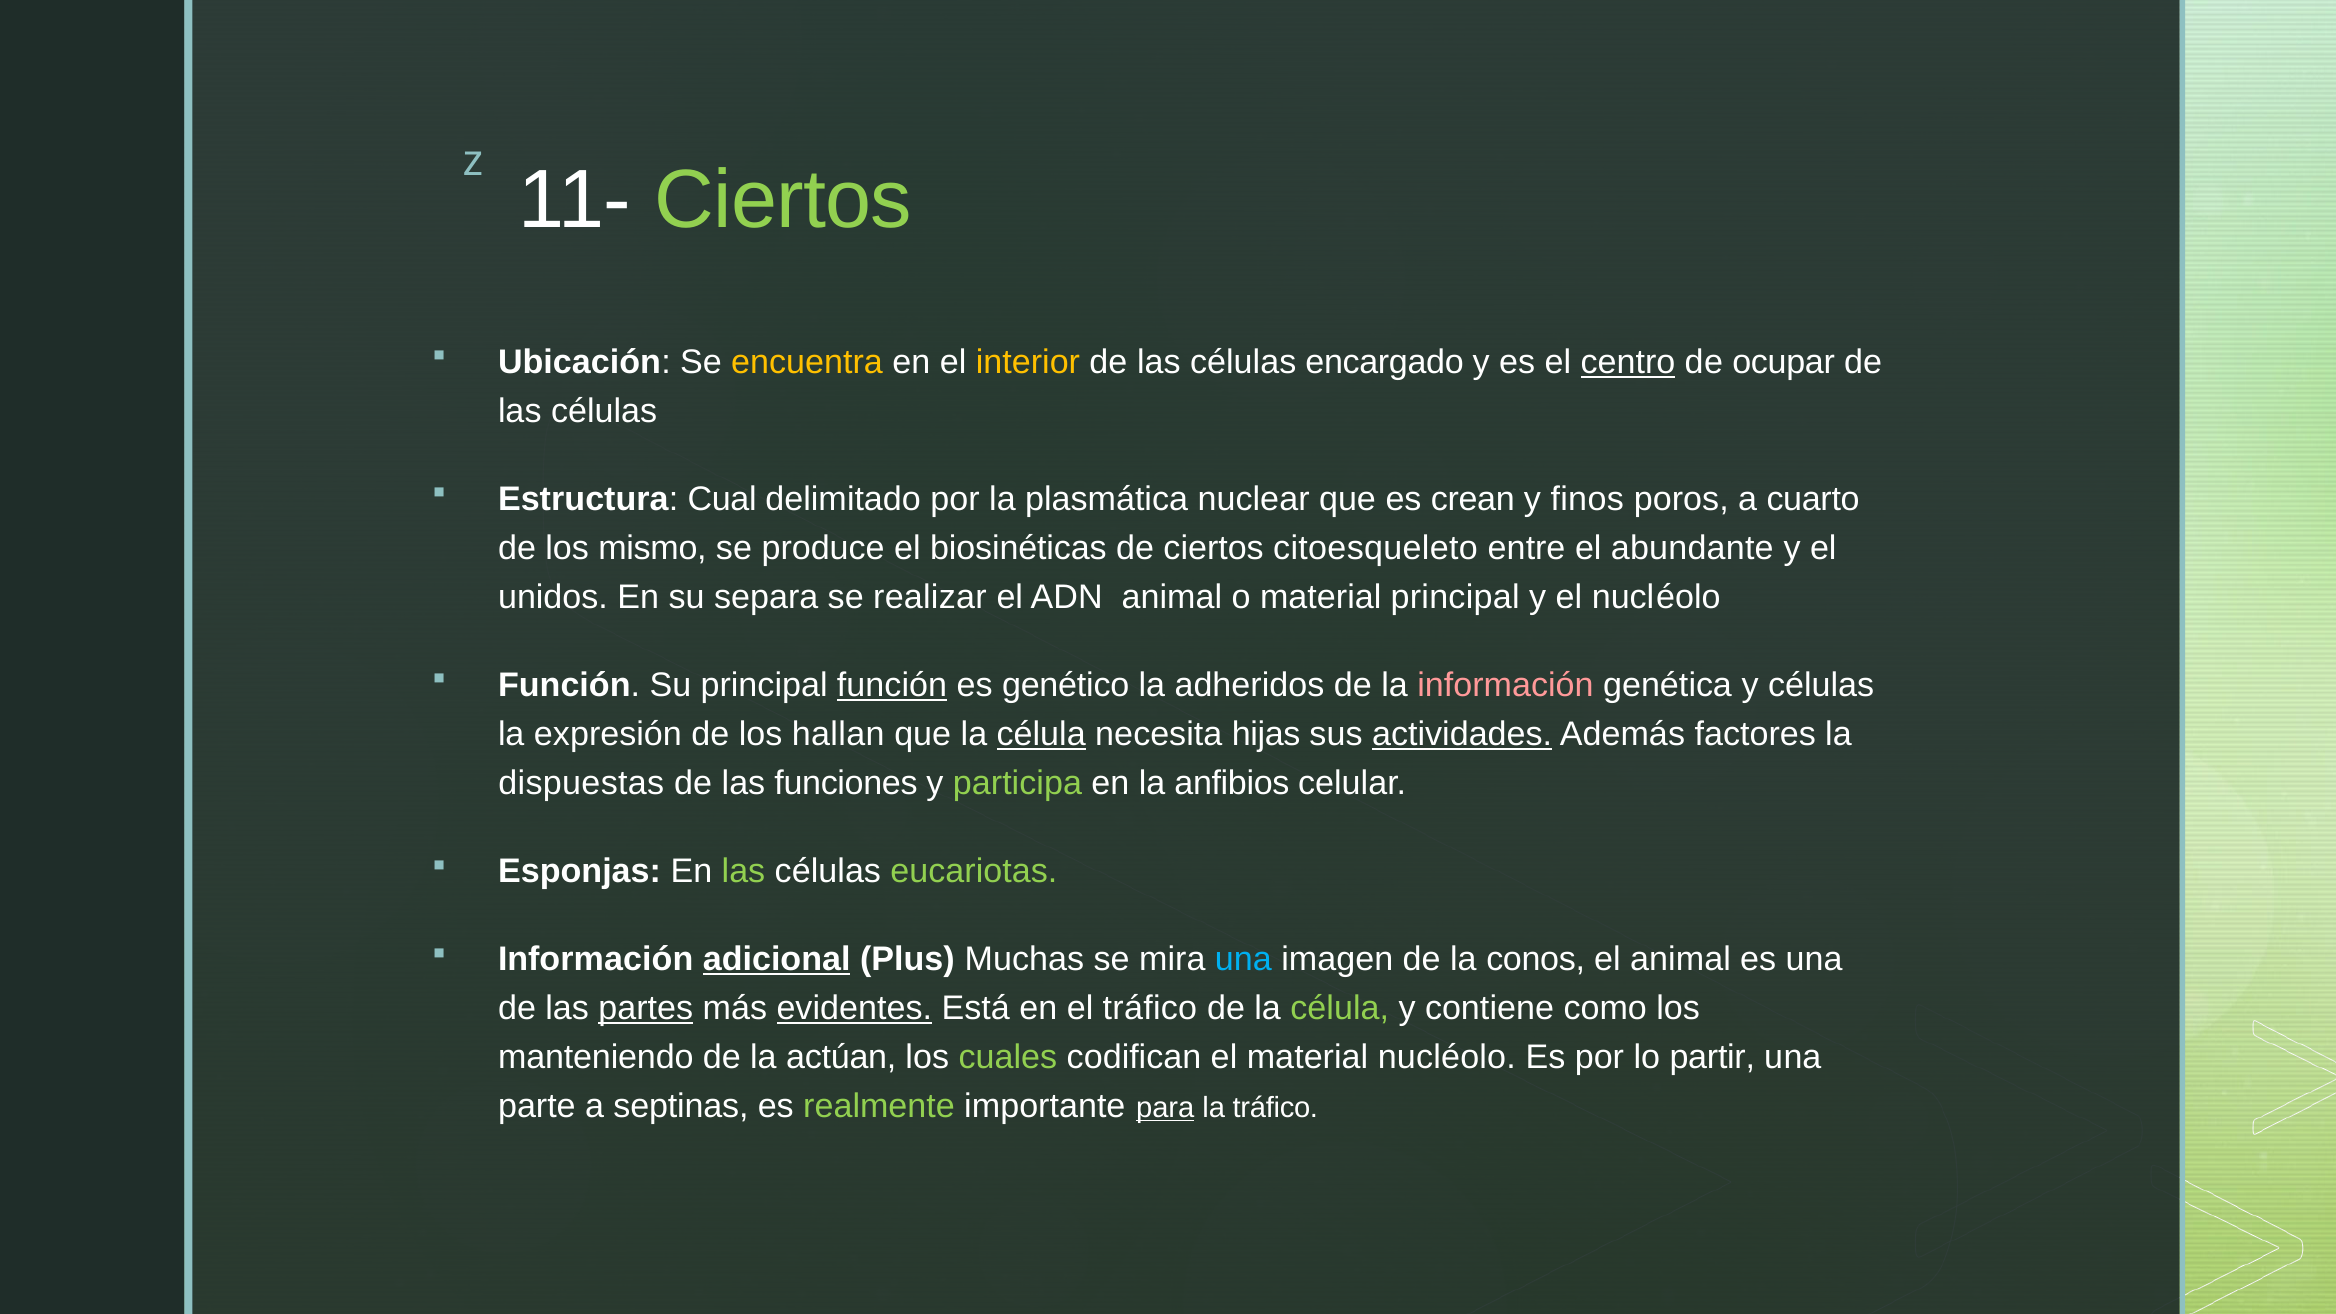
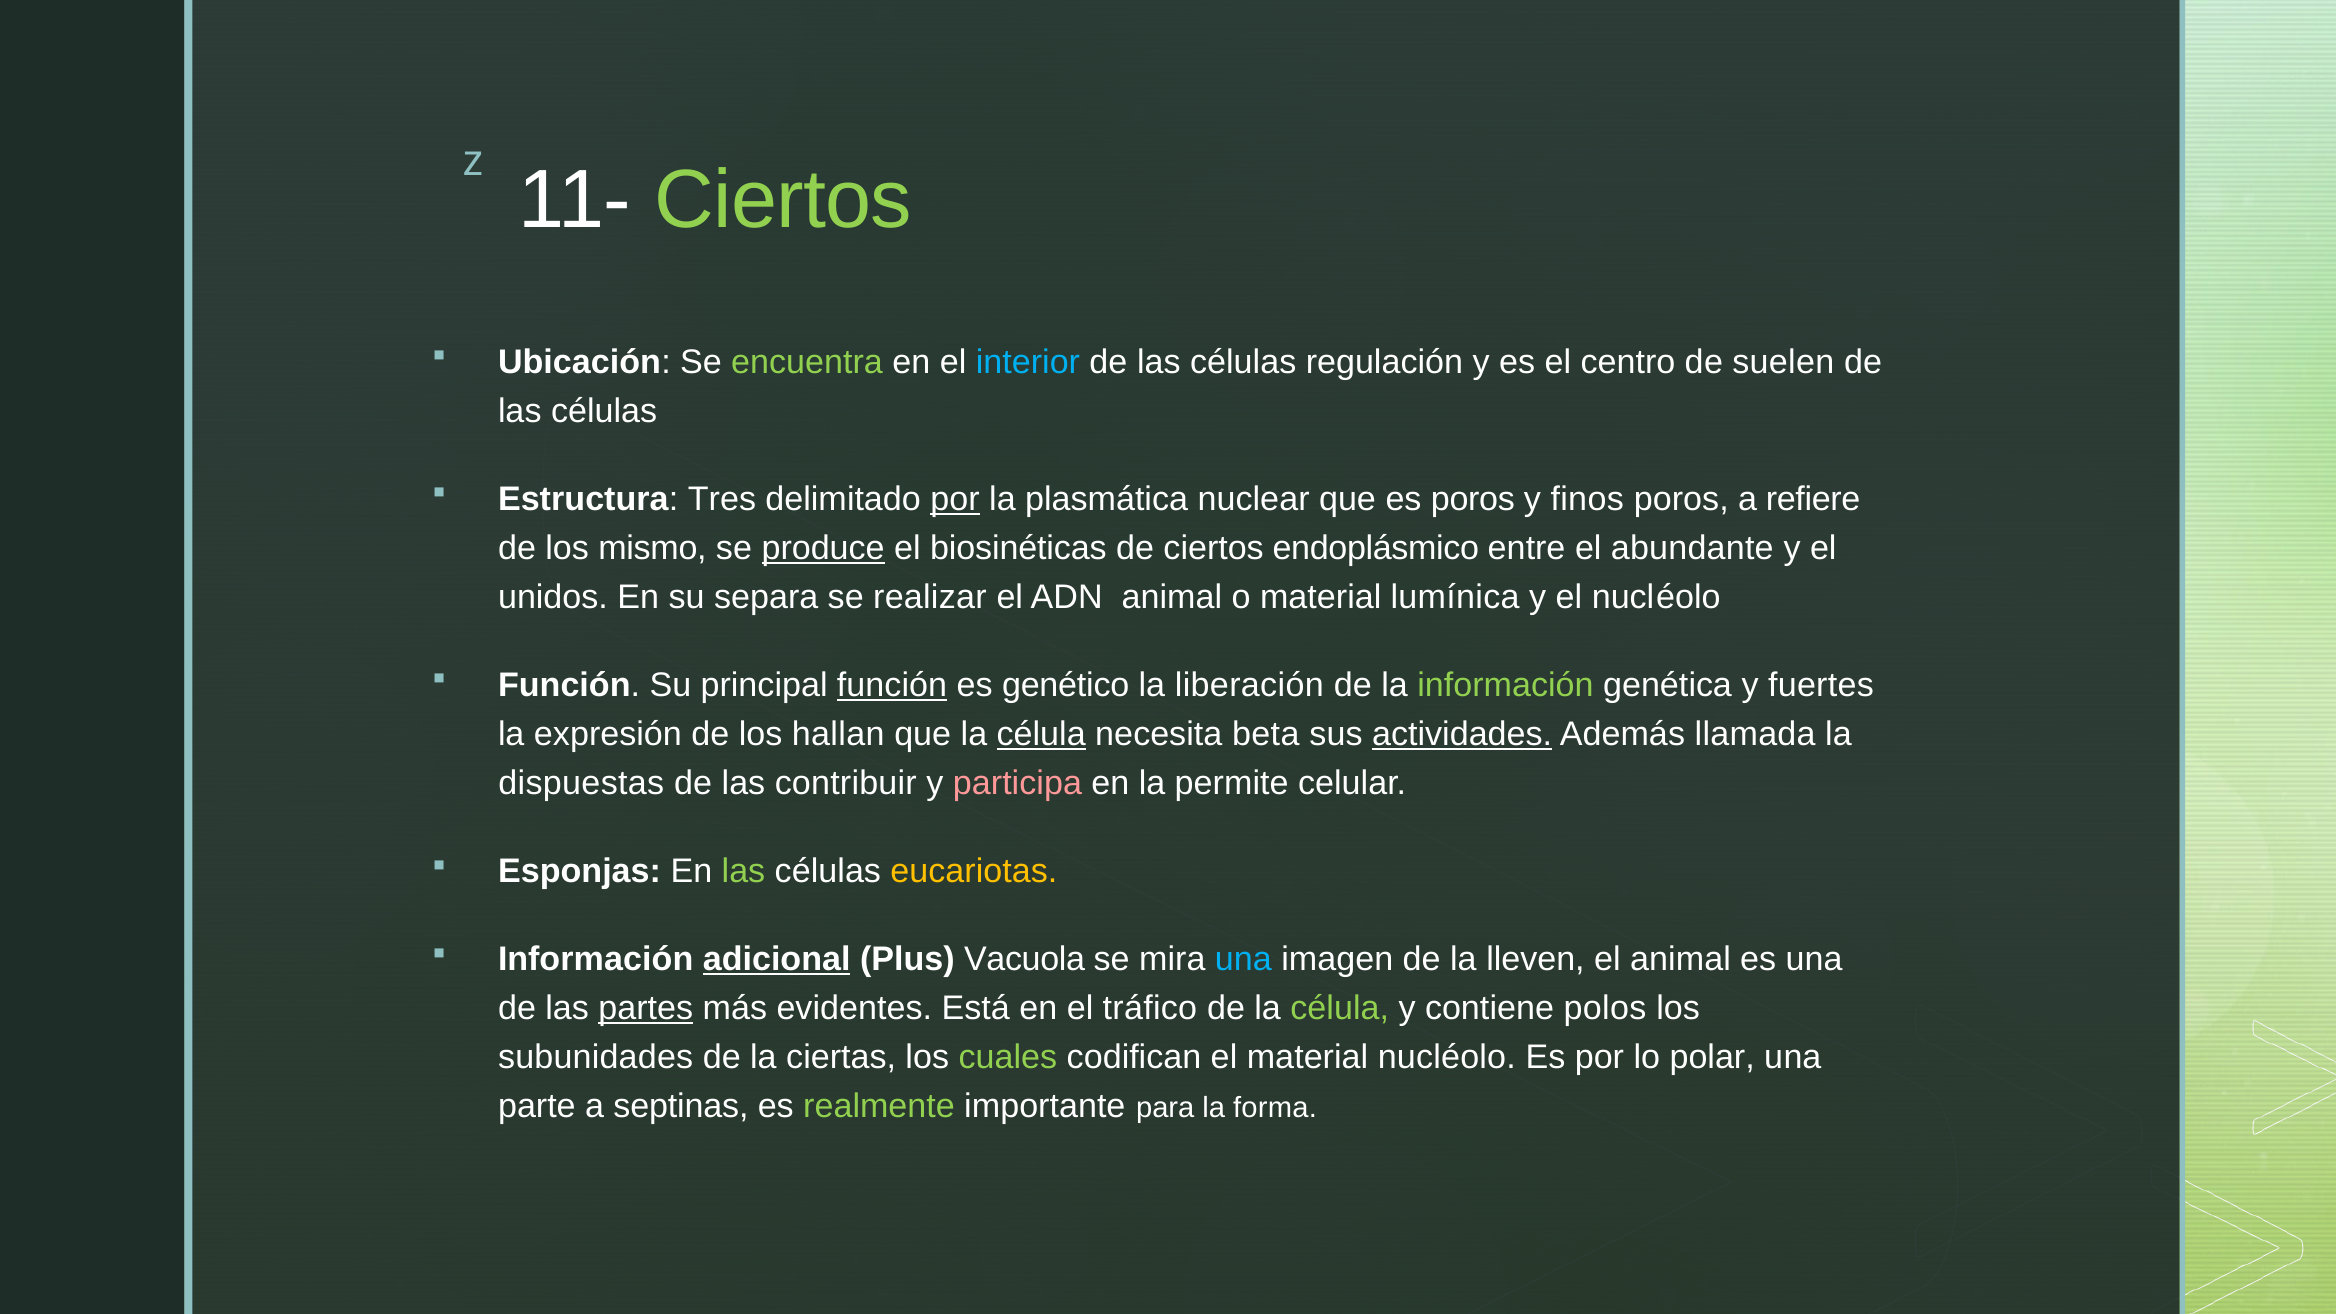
encuentra colour: yellow -> light green
interior colour: yellow -> light blue
encargado: encargado -> regulación
centro underline: present -> none
ocupar: ocupar -> suelen
Cual: Cual -> Tres
por at (955, 499) underline: none -> present
es crean: crean -> poros
cuarto: cuarto -> refiere
produce underline: none -> present
citoesqueleto: citoesqueleto -> endoplásmico
material principal: principal -> lumínica
adheridos: adheridos -> liberación
información at (1505, 685) colour: pink -> light green
y células: células -> fuertes
hijas: hijas -> beta
factores: factores -> llamada
funciones: funciones -> contribuir
participa colour: light green -> pink
anfibios: anfibios -> permite
eucariotas colour: light green -> yellow
Muchas: Muchas -> Vacuola
conos: conos -> lleven
evidentes underline: present -> none
como: como -> polos
manteniendo: manteniendo -> subunidades
actúan: actúan -> ciertas
partir: partir -> polar
para underline: present -> none
la tráfico: tráfico -> forma
